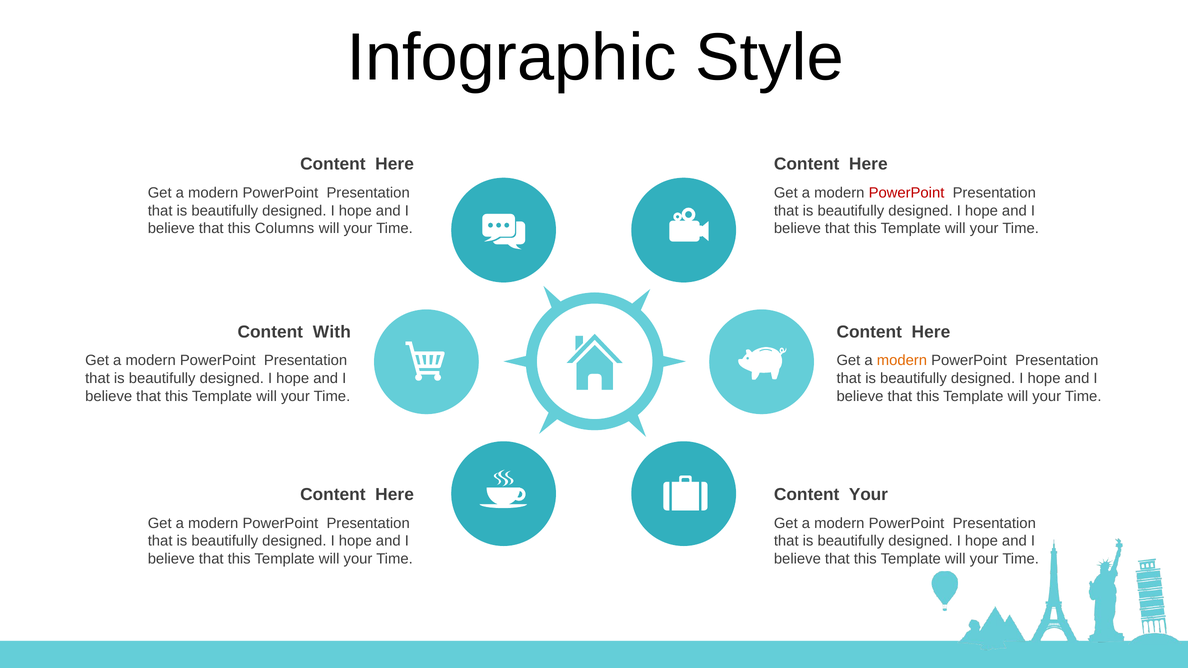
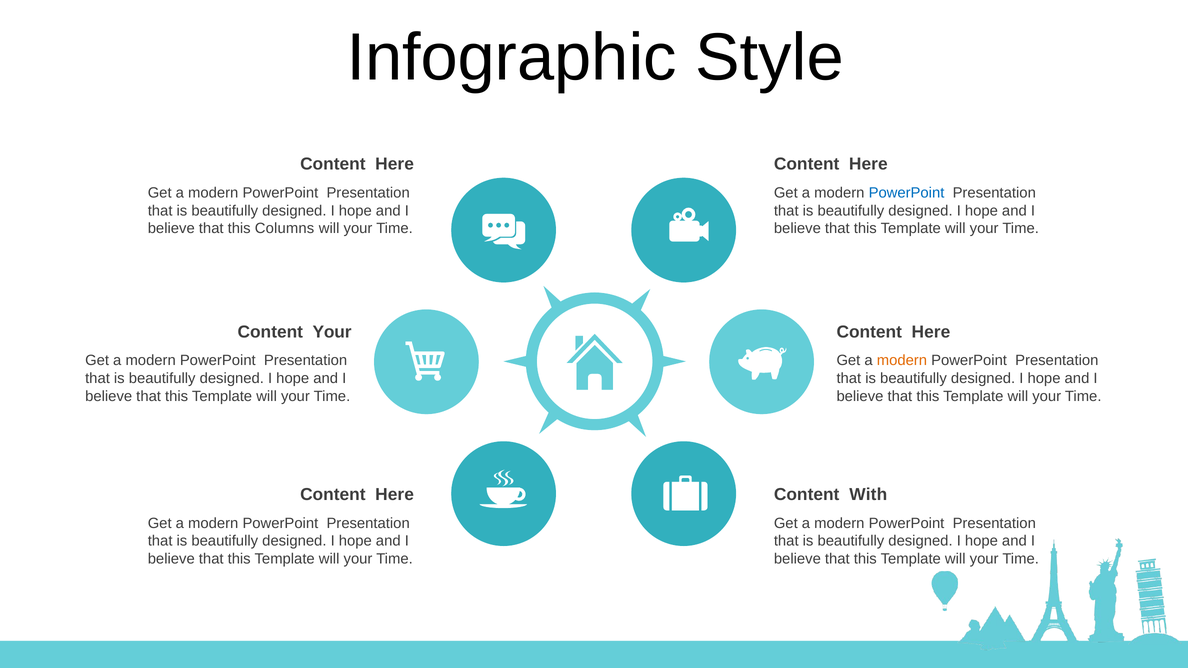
PowerPoint at (907, 193) colour: red -> blue
Content With: With -> Your
Content Your: Your -> With
